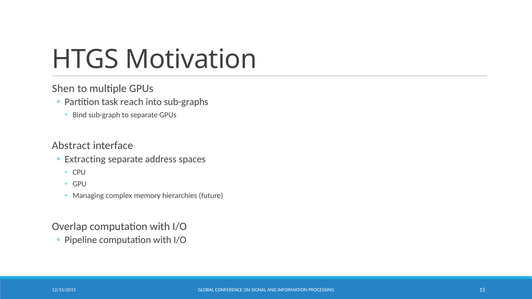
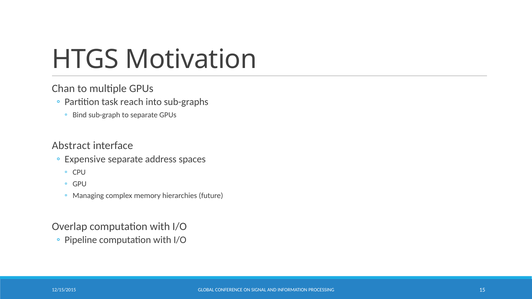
Shen: Shen -> Chan
Extracting: Extracting -> Expensive
